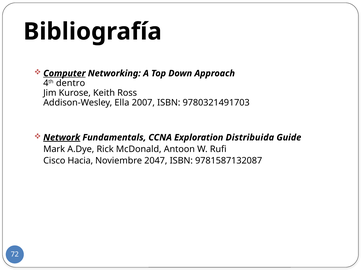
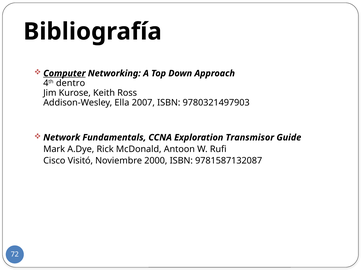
9780321491703: 9780321491703 -> 9780321497903
Network underline: present -> none
Distribuida: Distribuida -> Transmisor
Hacia: Hacia -> Visitó
2047: 2047 -> 2000
